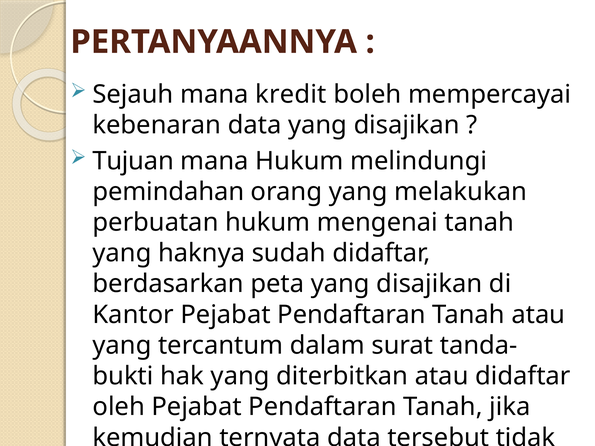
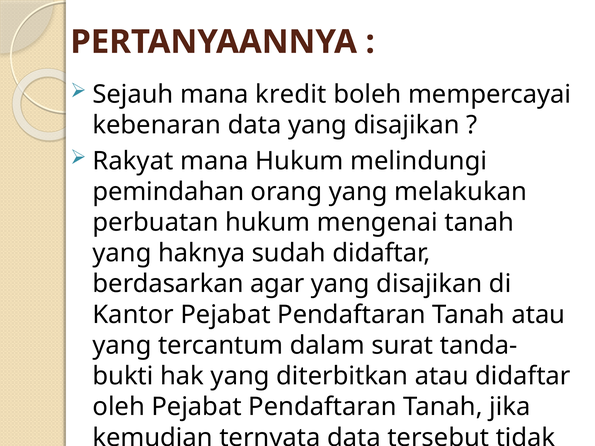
Tujuan: Tujuan -> Rakyat
peta: peta -> agar
